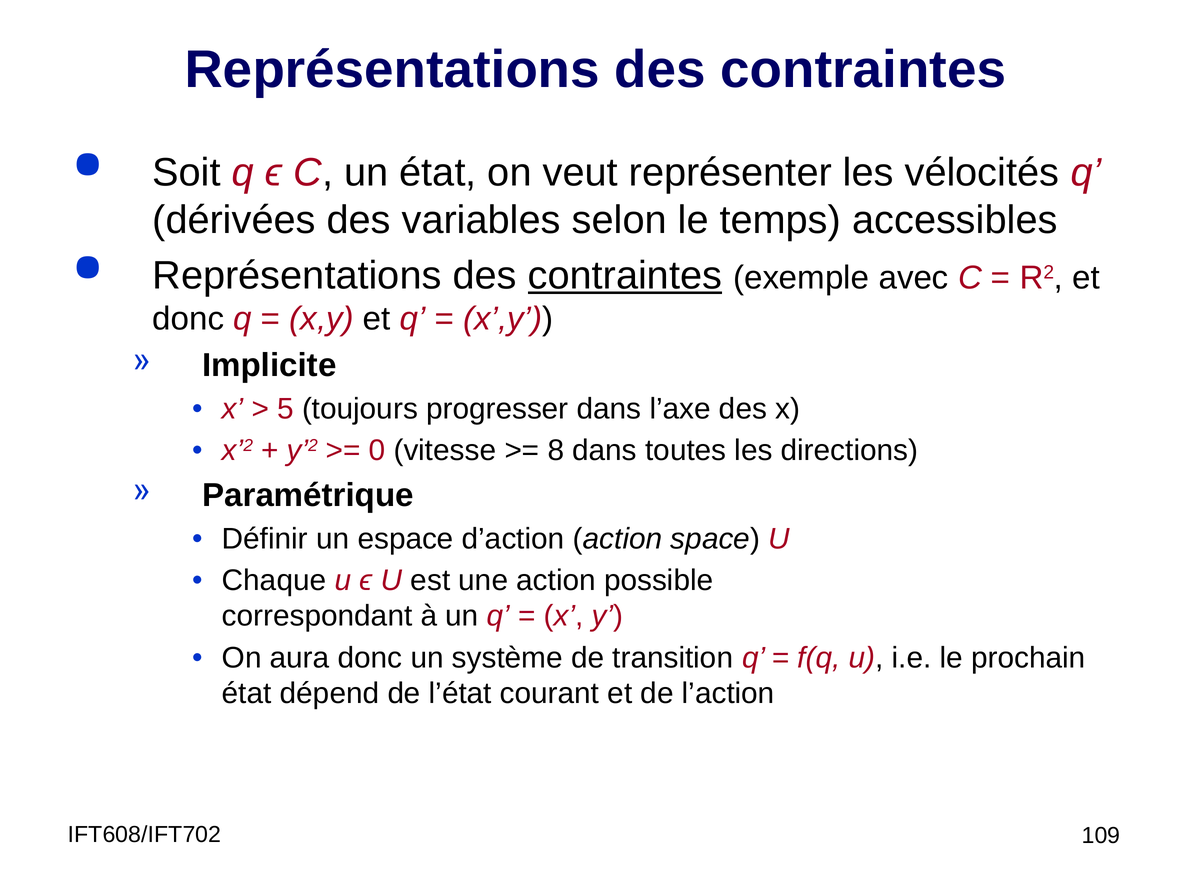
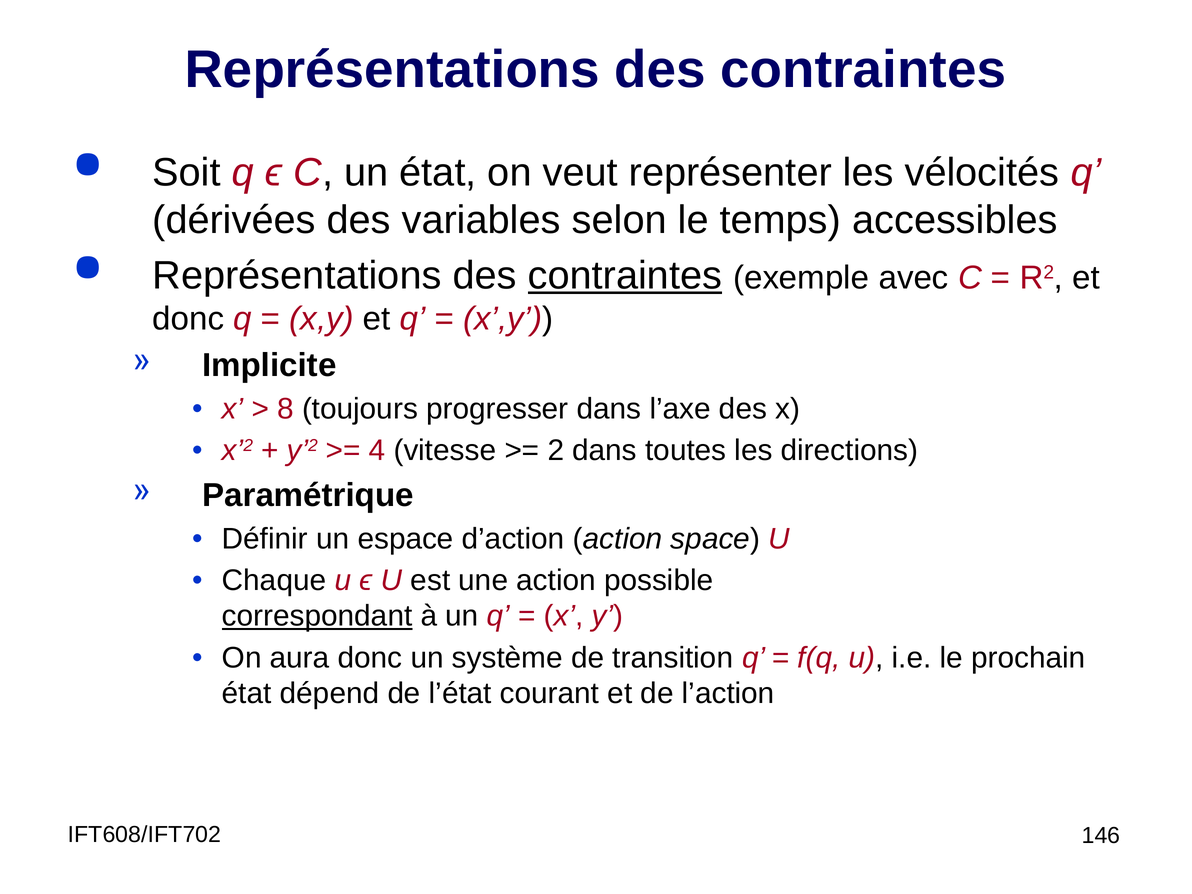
5: 5 -> 8
0: 0 -> 4
8: 8 -> 2
correspondant underline: none -> present
109: 109 -> 146
